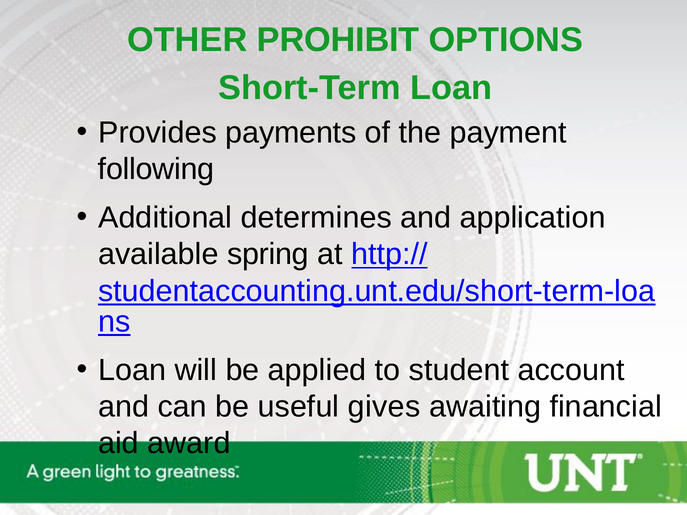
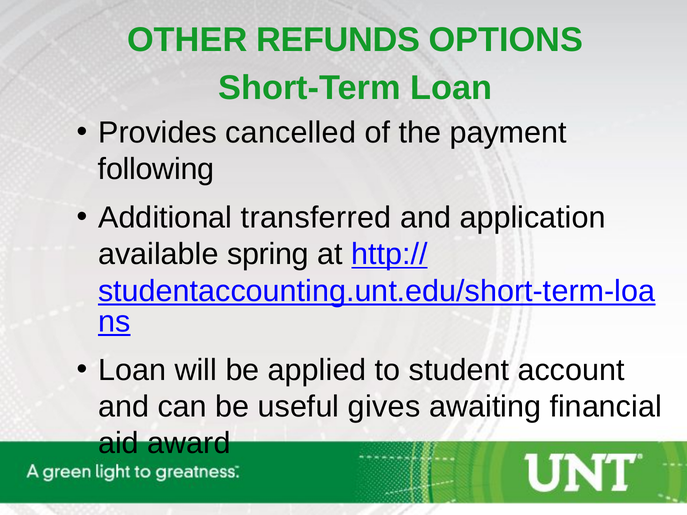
PROHIBIT: PROHIBIT -> REFUNDS
payments: payments -> cancelled
determines: determines -> transferred
